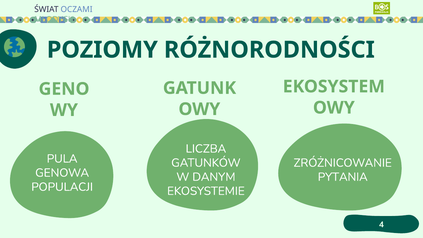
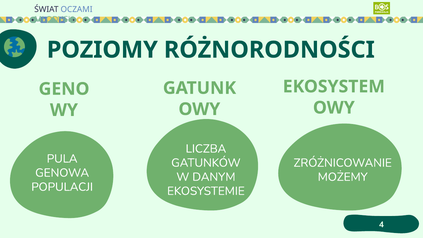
PYTANIA: PYTANIA -> MOŻEMY
